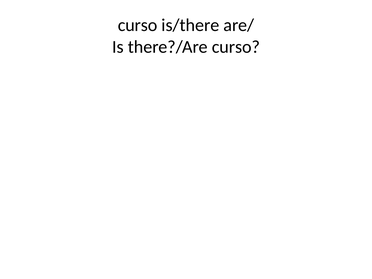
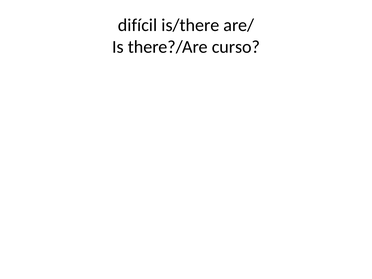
curso at (138, 25): curso -> difícil
